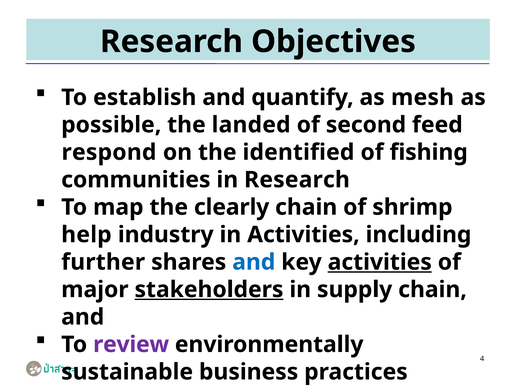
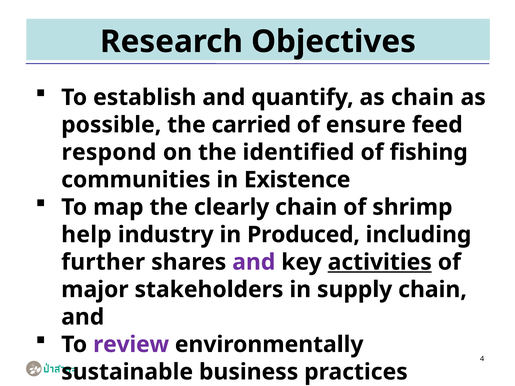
as mesh: mesh -> chain
the landed: landed -> carried
second: second -> ensure
in Research: Research -> Existence
in Activities: Activities -> Produced
and at (254, 262) colour: blue -> purple
stakeholders at (209, 290) underline: present -> none
